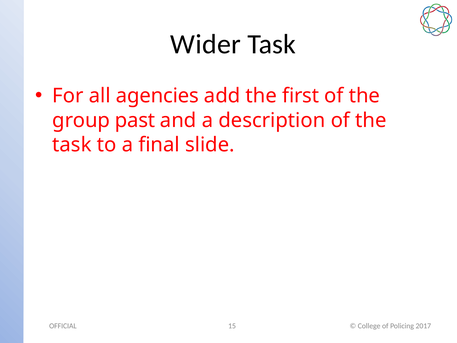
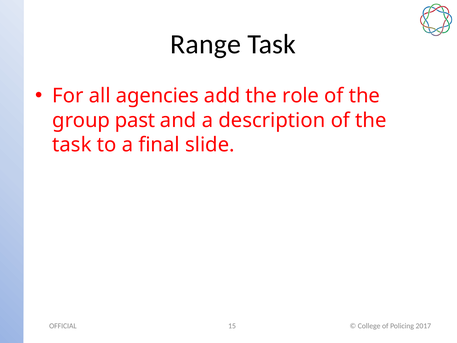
Wider: Wider -> Range
first: first -> role
